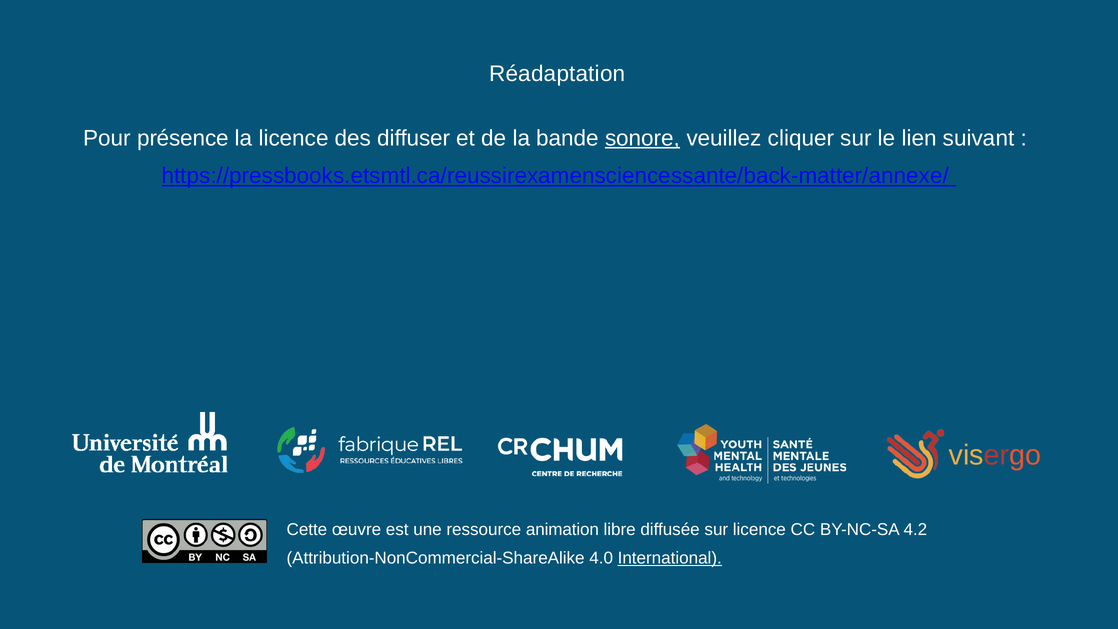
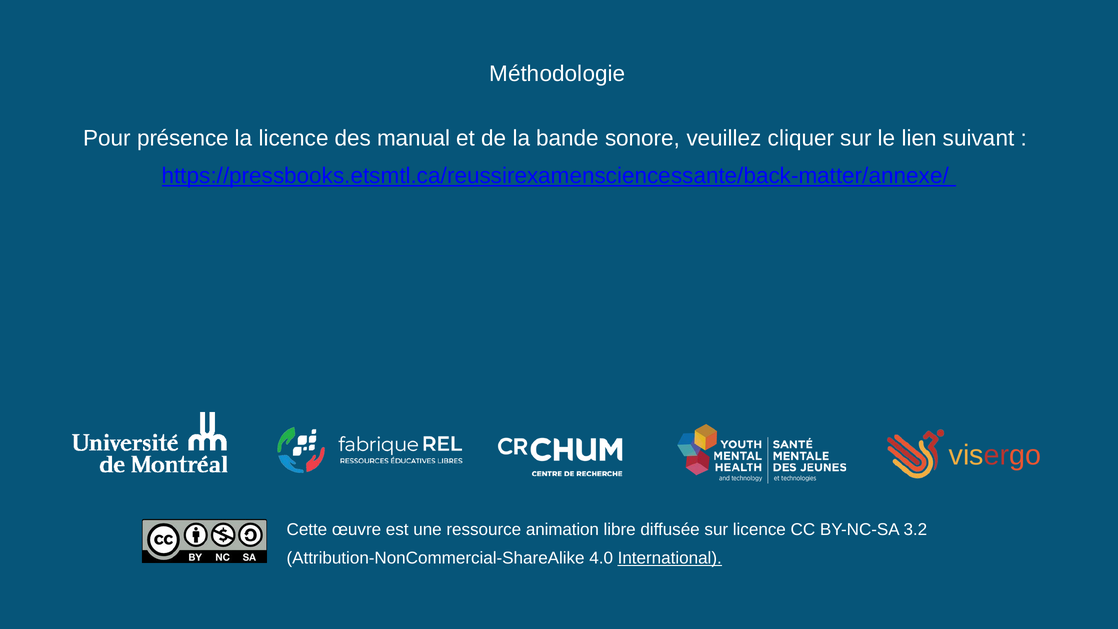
Réadaptation: Réadaptation -> Méthodologie
diffuser: diffuser -> manual
sonore underline: present -> none
4.2: 4.2 -> 3.2
